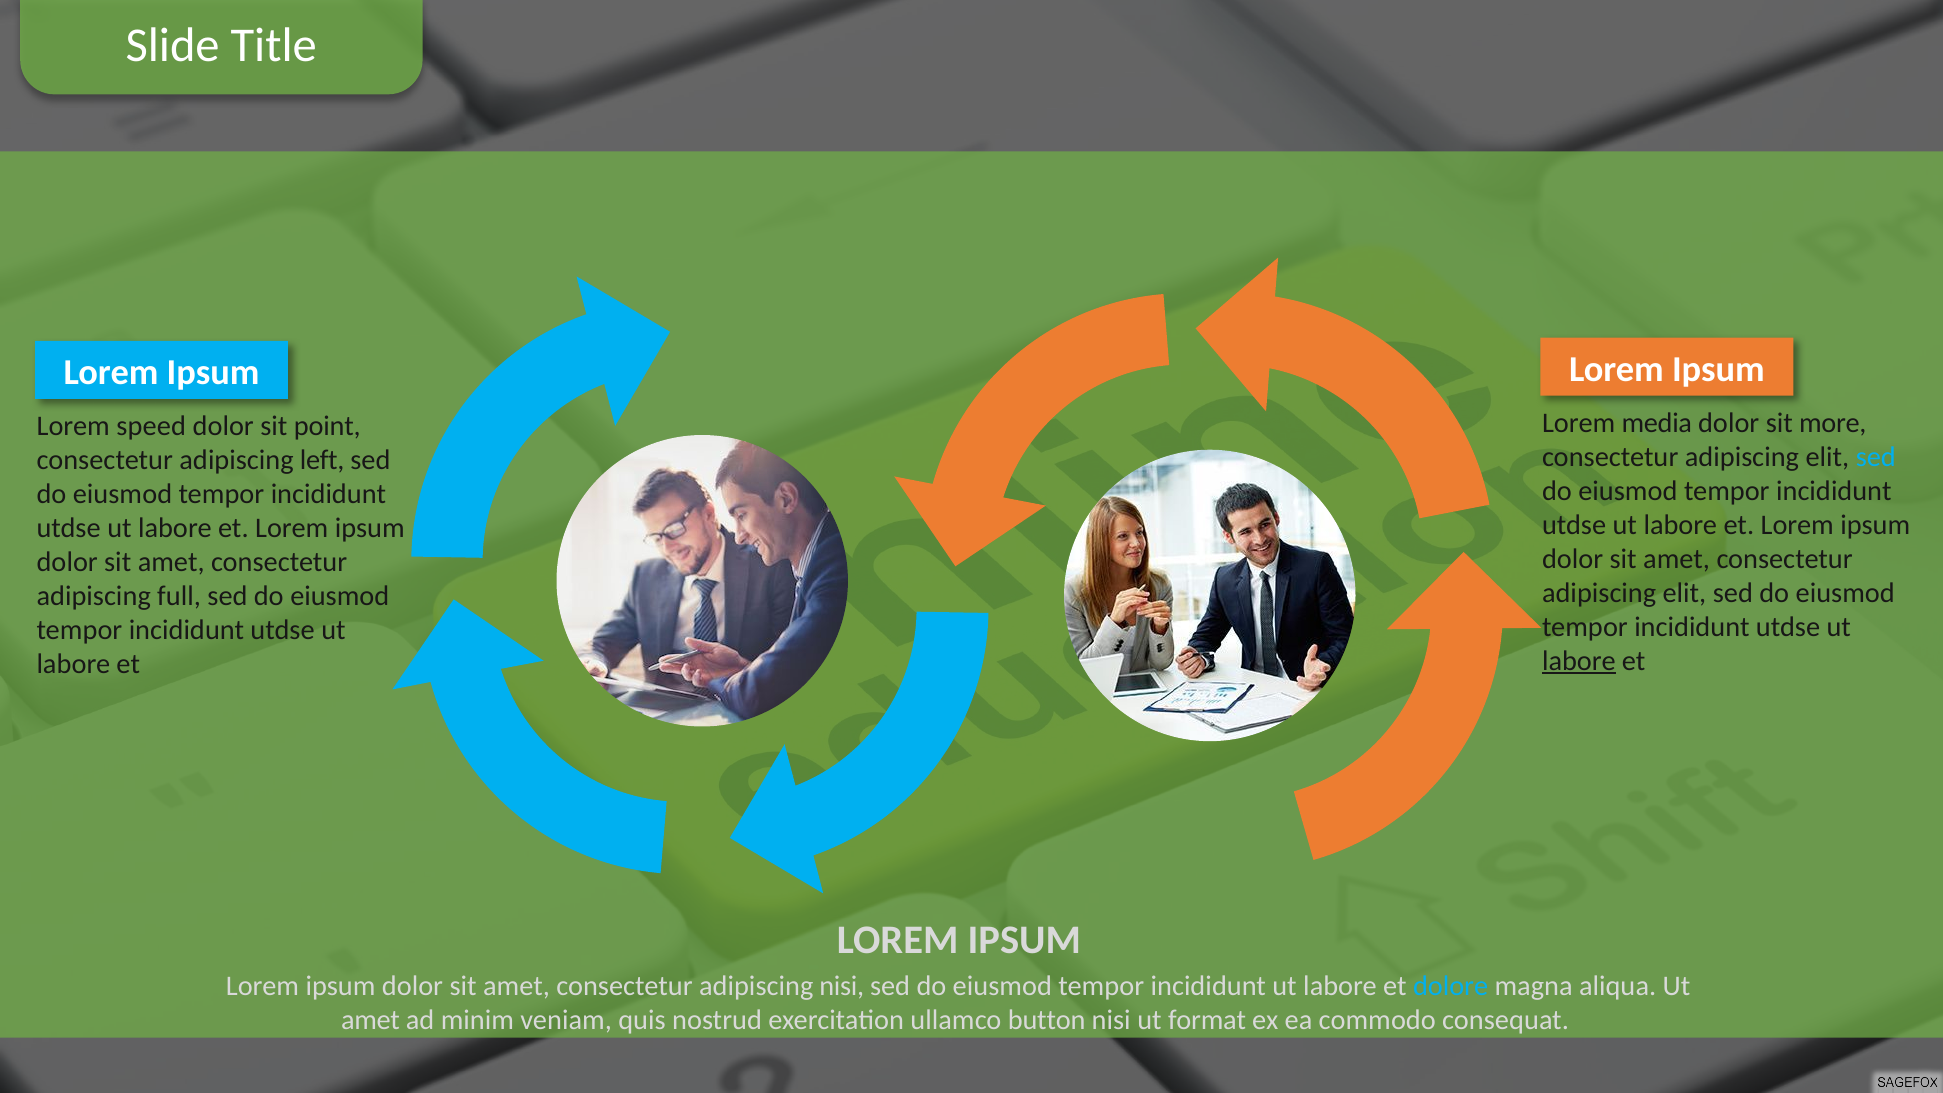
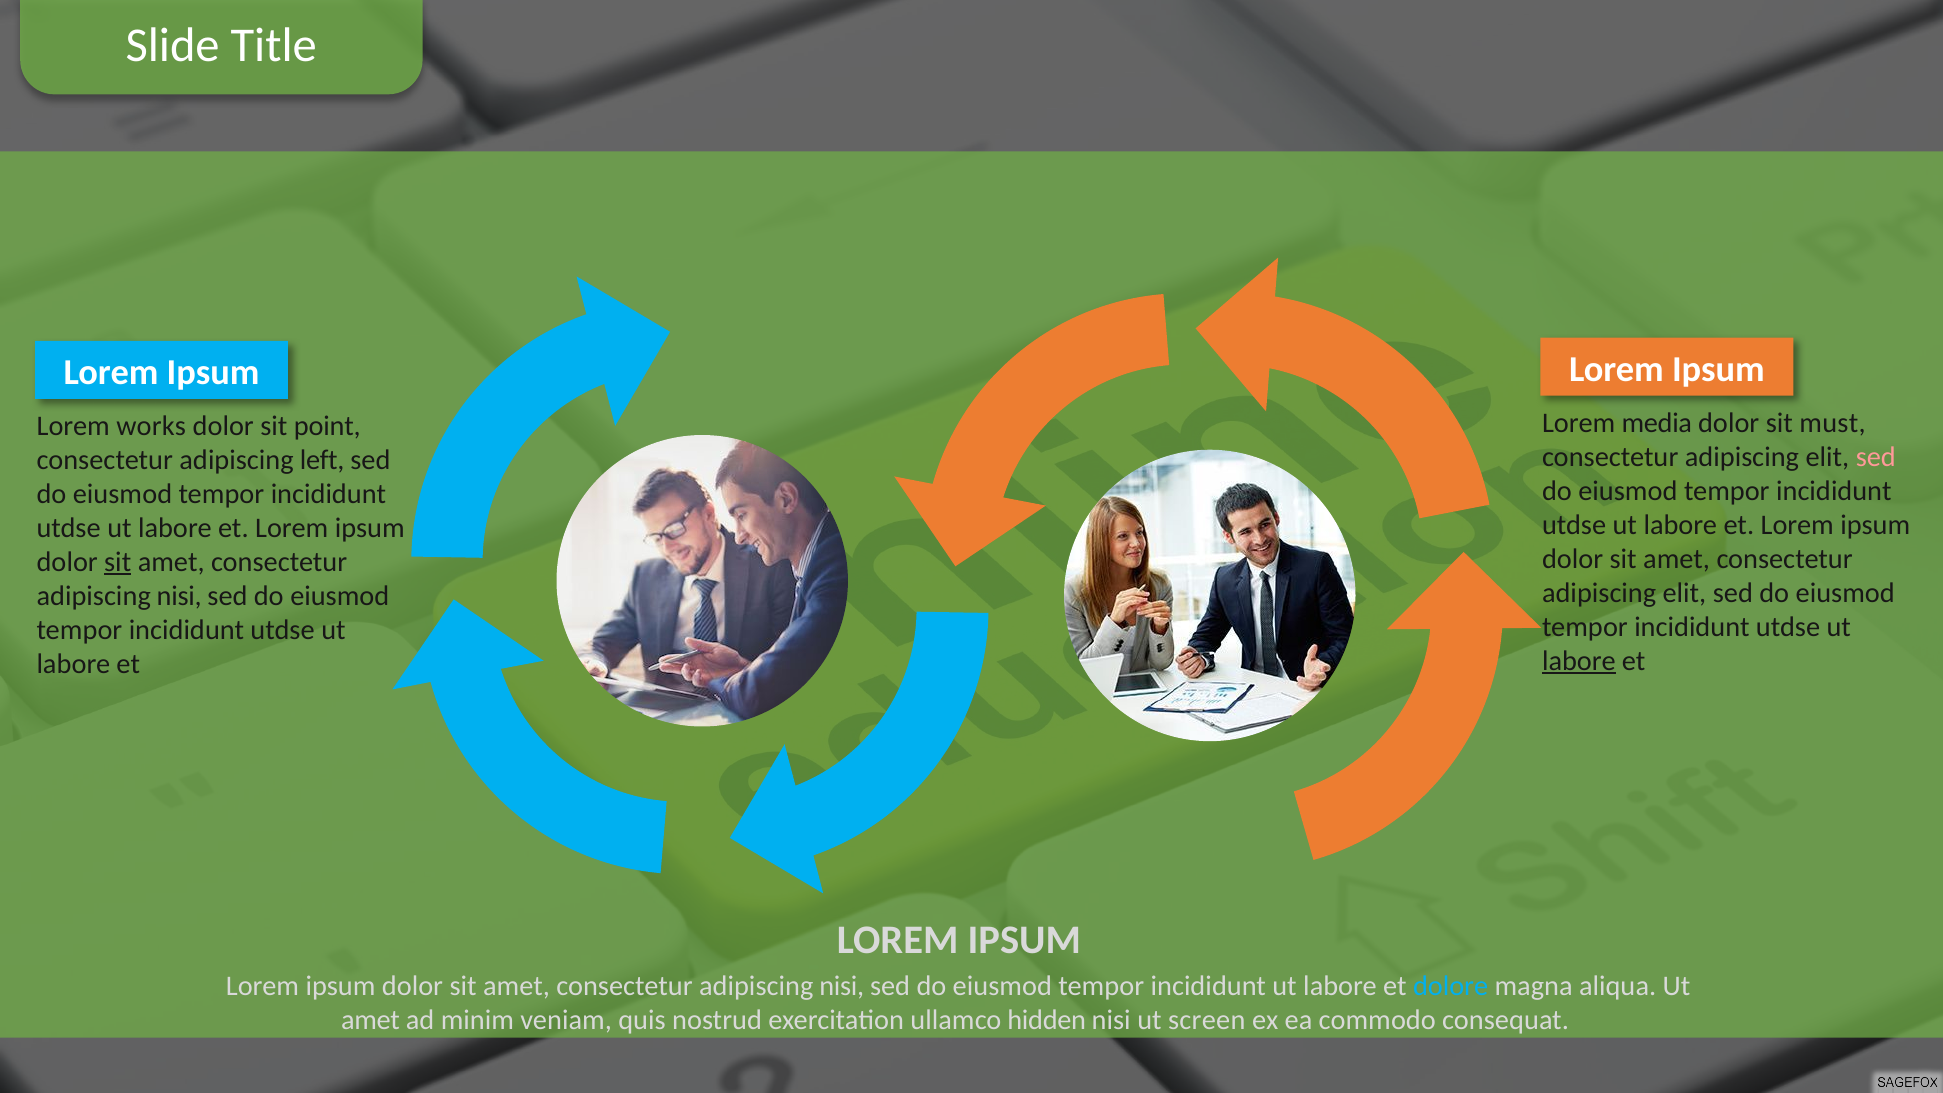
more: more -> must
speed: speed -> works
sed at (1876, 457) colour: light blue -> pink
sit at (118, 562) underline: none -> present
full at (179, 596): full -> nisi
button: button -> hidden
format: format -> screen
